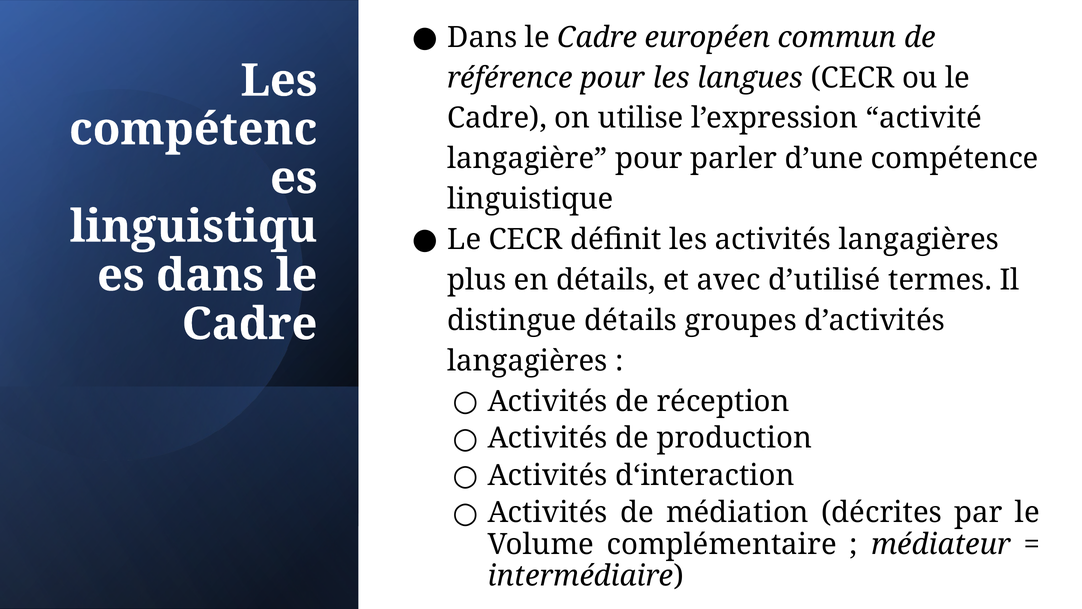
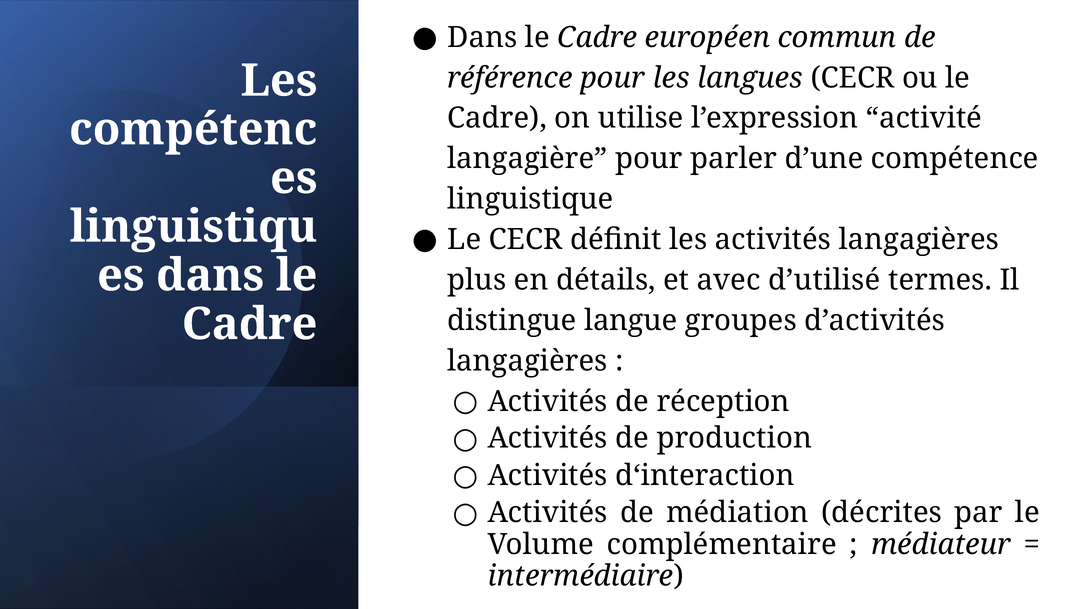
distingue détails: détails -> langue
